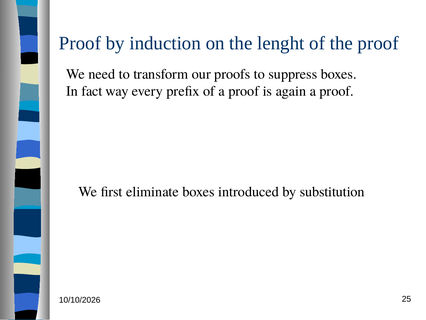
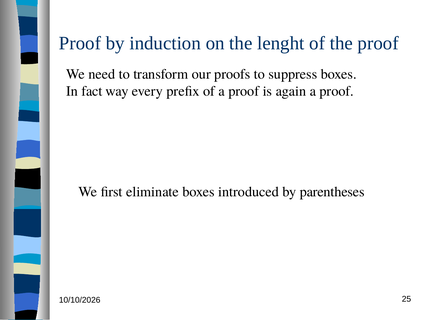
substitution: substitution -> parentheses
